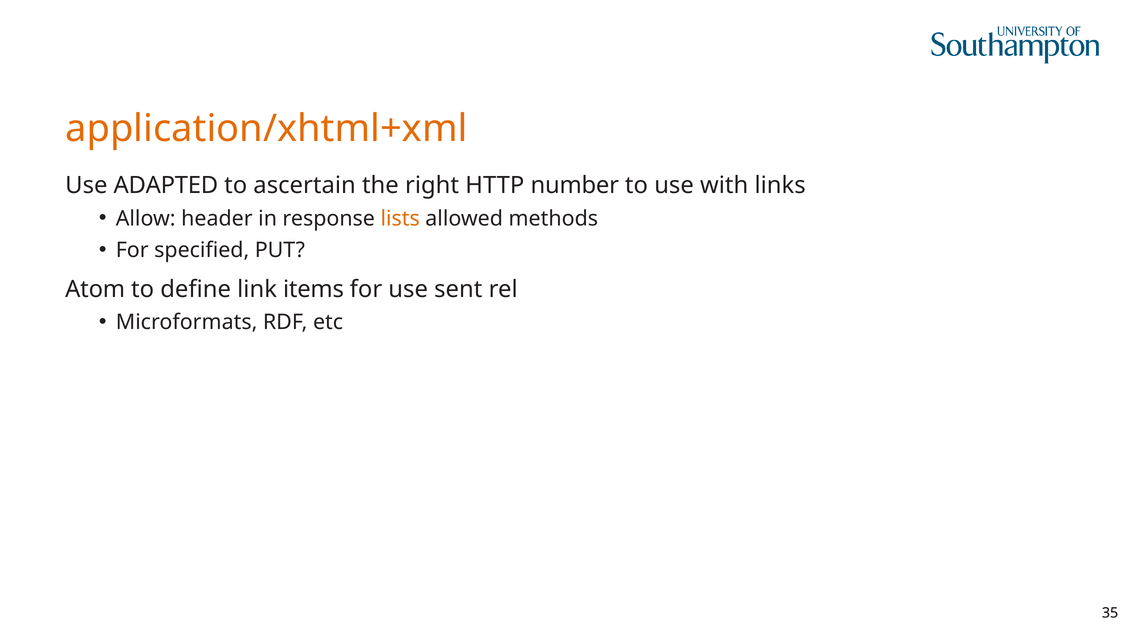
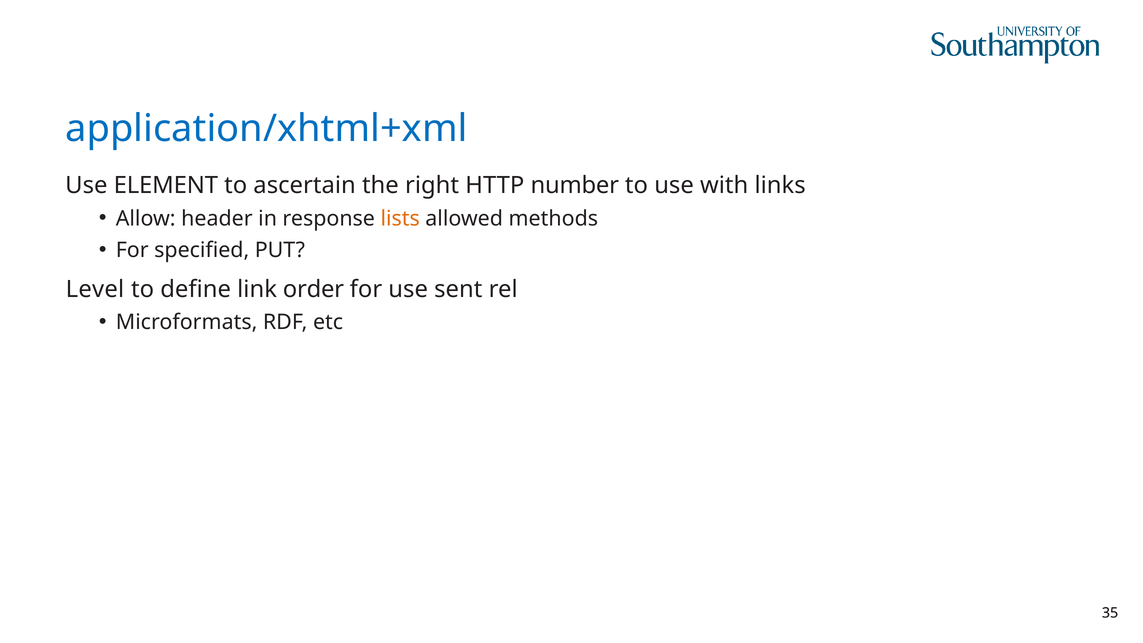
application/xhtml+xml colour: orange -> blue
ADAPTED: ADAPTED -> ELEMENT
Atom: Atom -> Level
items: items -> order
